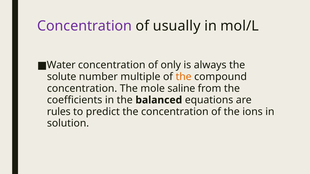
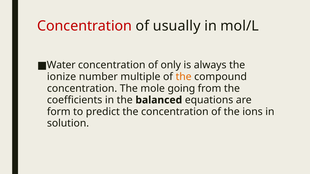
Concentration at (85, 26) colour: purple -> red
solute: solute -> ionize
saline: saline -> going
rules: rules -> form
